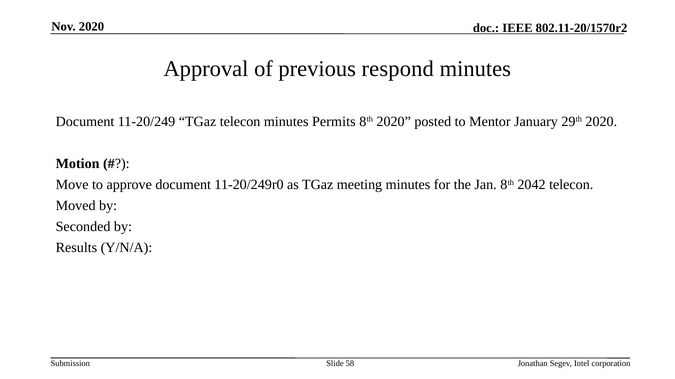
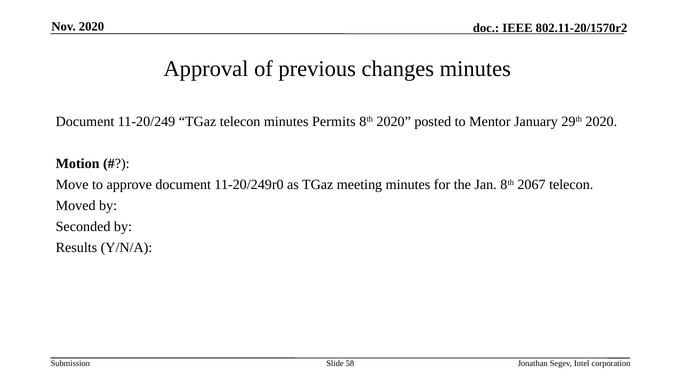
respond: respond -> changes
2042: 2042 -> 2067
